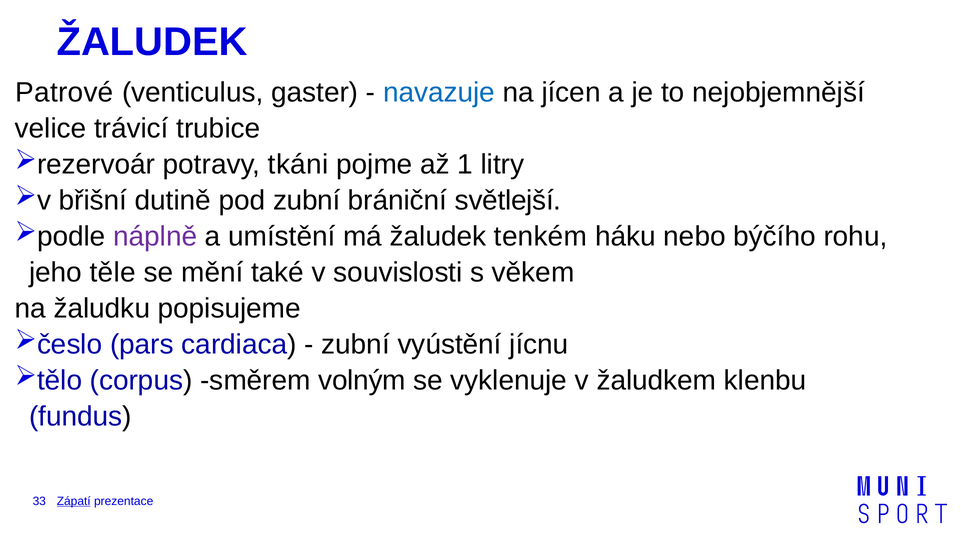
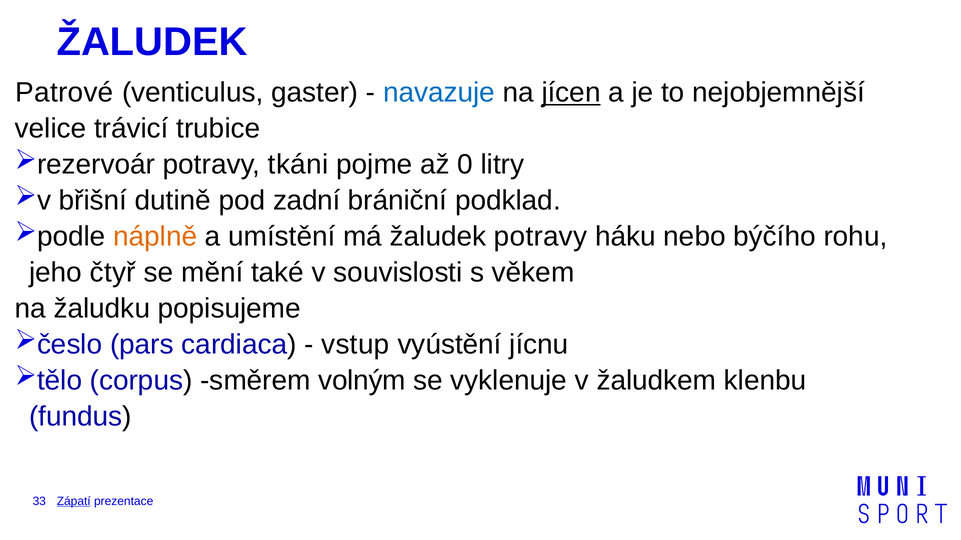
jícen underline: none -> present
1: 1 -> 0
pod zubní: zubní -> zadní
světlejší: světlejší -> podklad
náplně colour: purple -> orange
žaludek tenkém: tenkém -> potravy
těle: těle -> čtyř
zubní at (356, 345): zubní -> vstup
